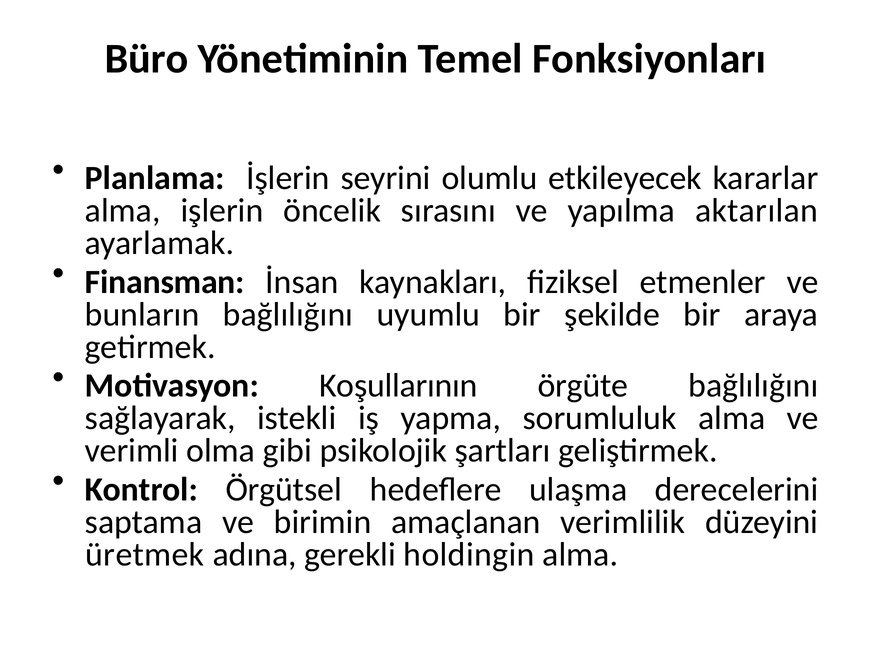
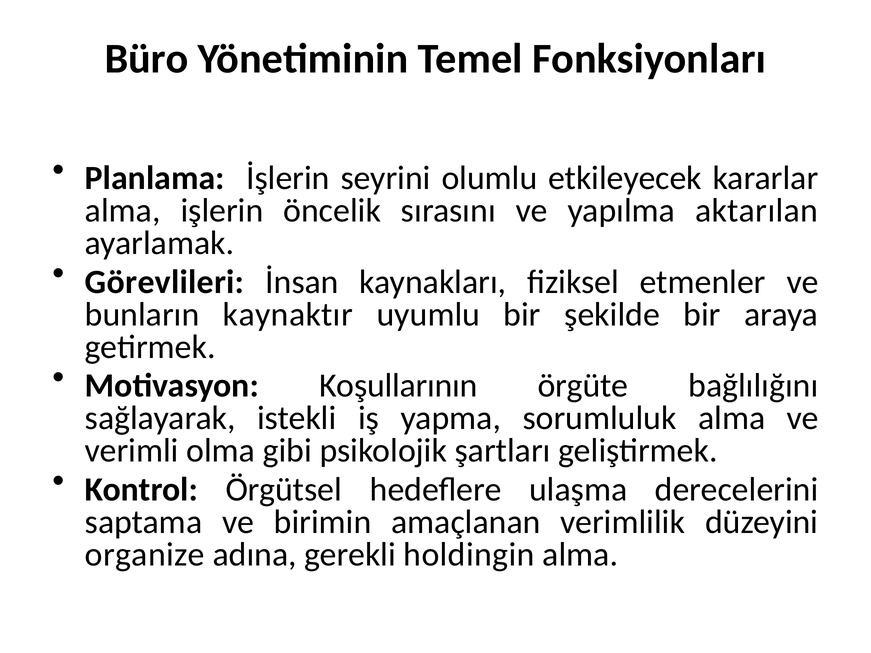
Finansman: Finansman -> Görevlileri
bunların bağlılığını: bağlılığını -> kaynaktır
üretmek: üretmek -> organize
